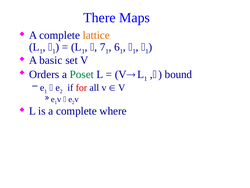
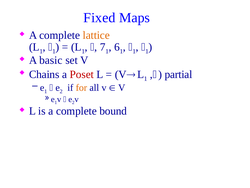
There: There -> Fixed
Orders: Orders -> Chains
Poset colour: green -> red
bound: bound -> partial
for colour: red -> orange
where: where -> bound
